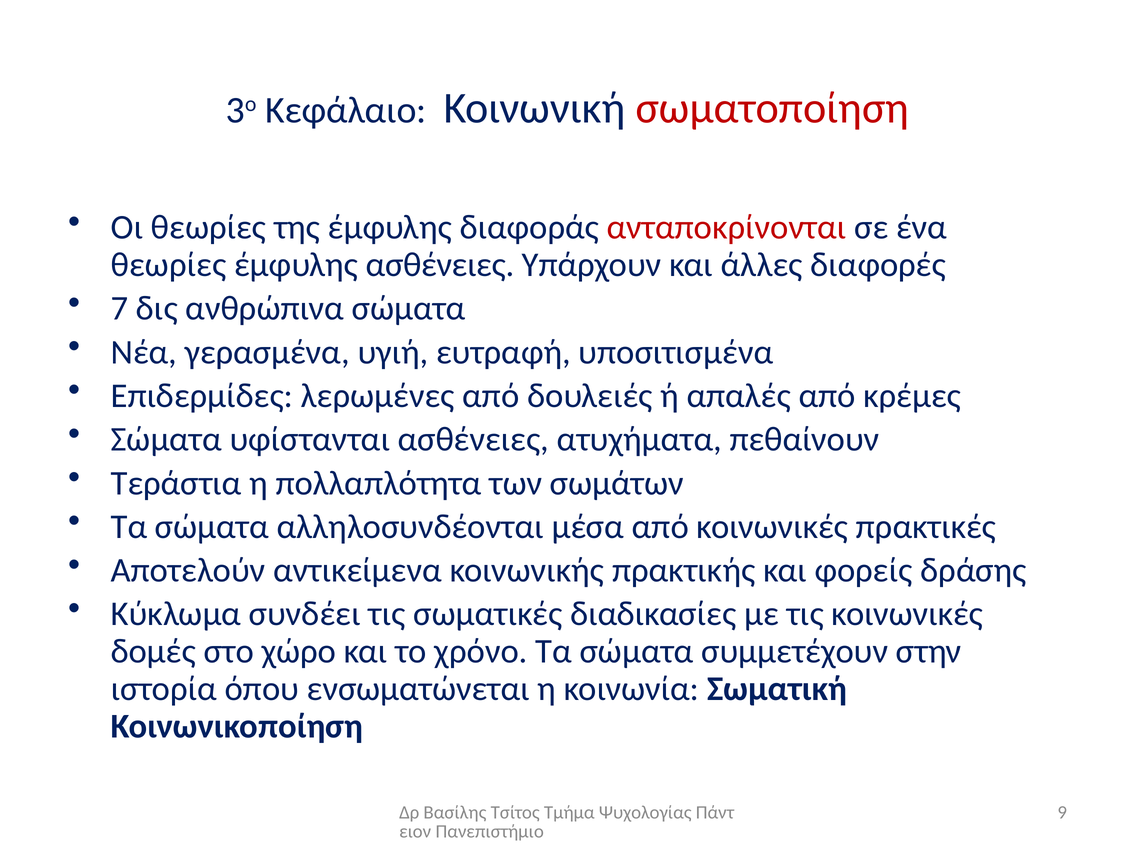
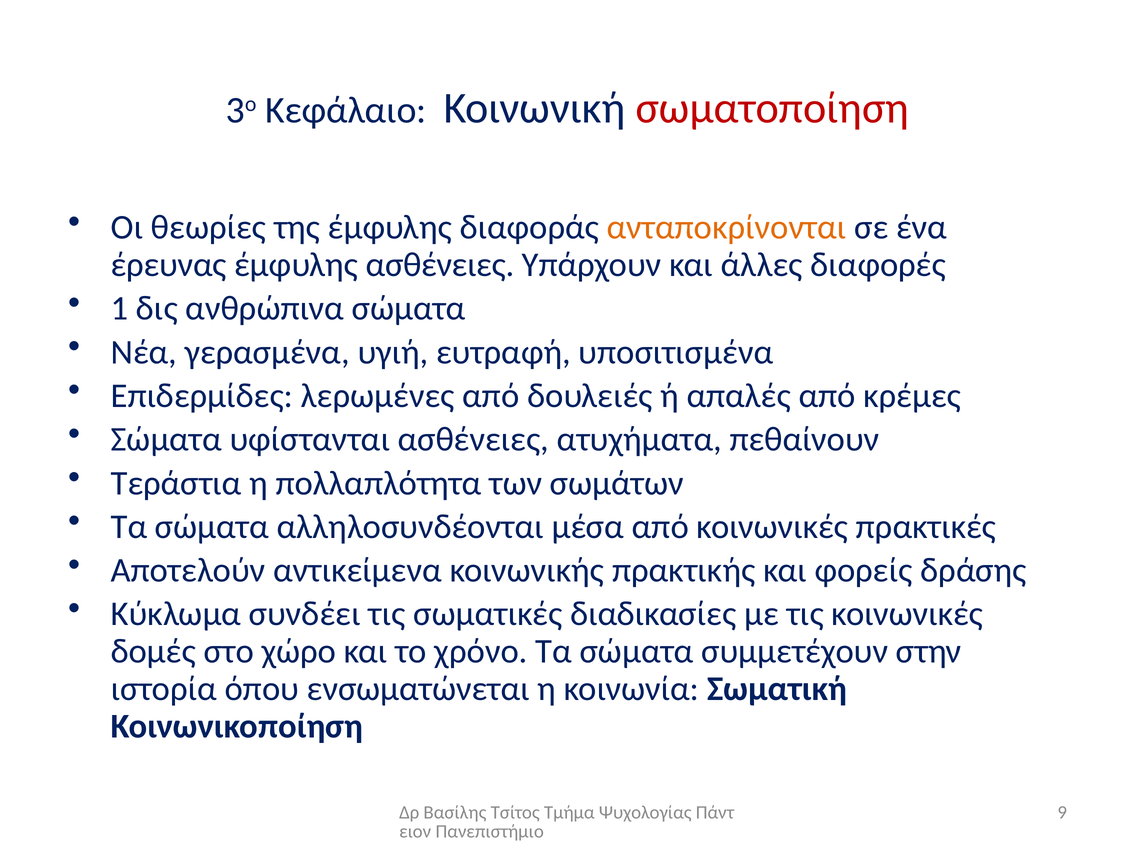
ανταποκρίνονται colour: red -> orange
θεωρίες at (169, 265): θεωρίες -> έρευνας
7: 7 -> 1
